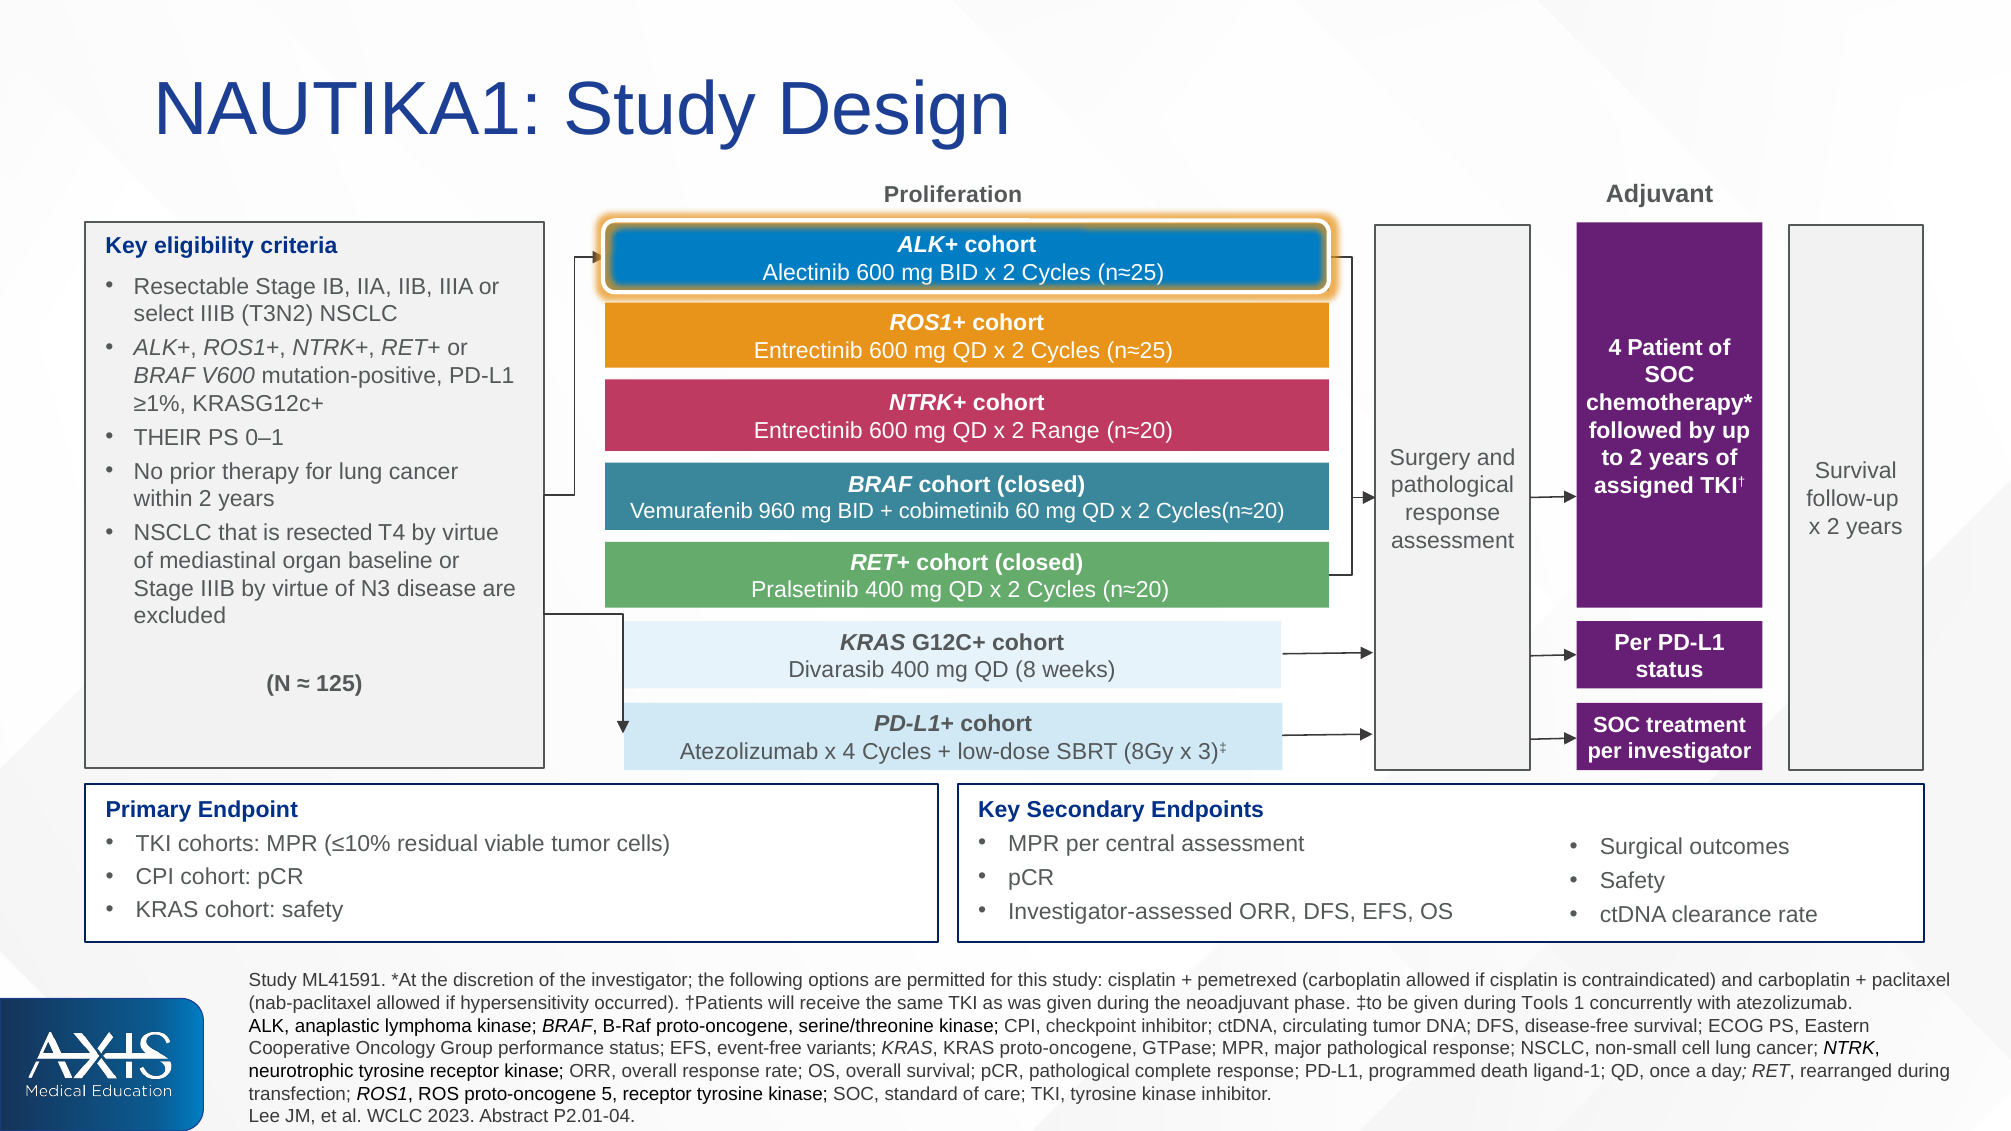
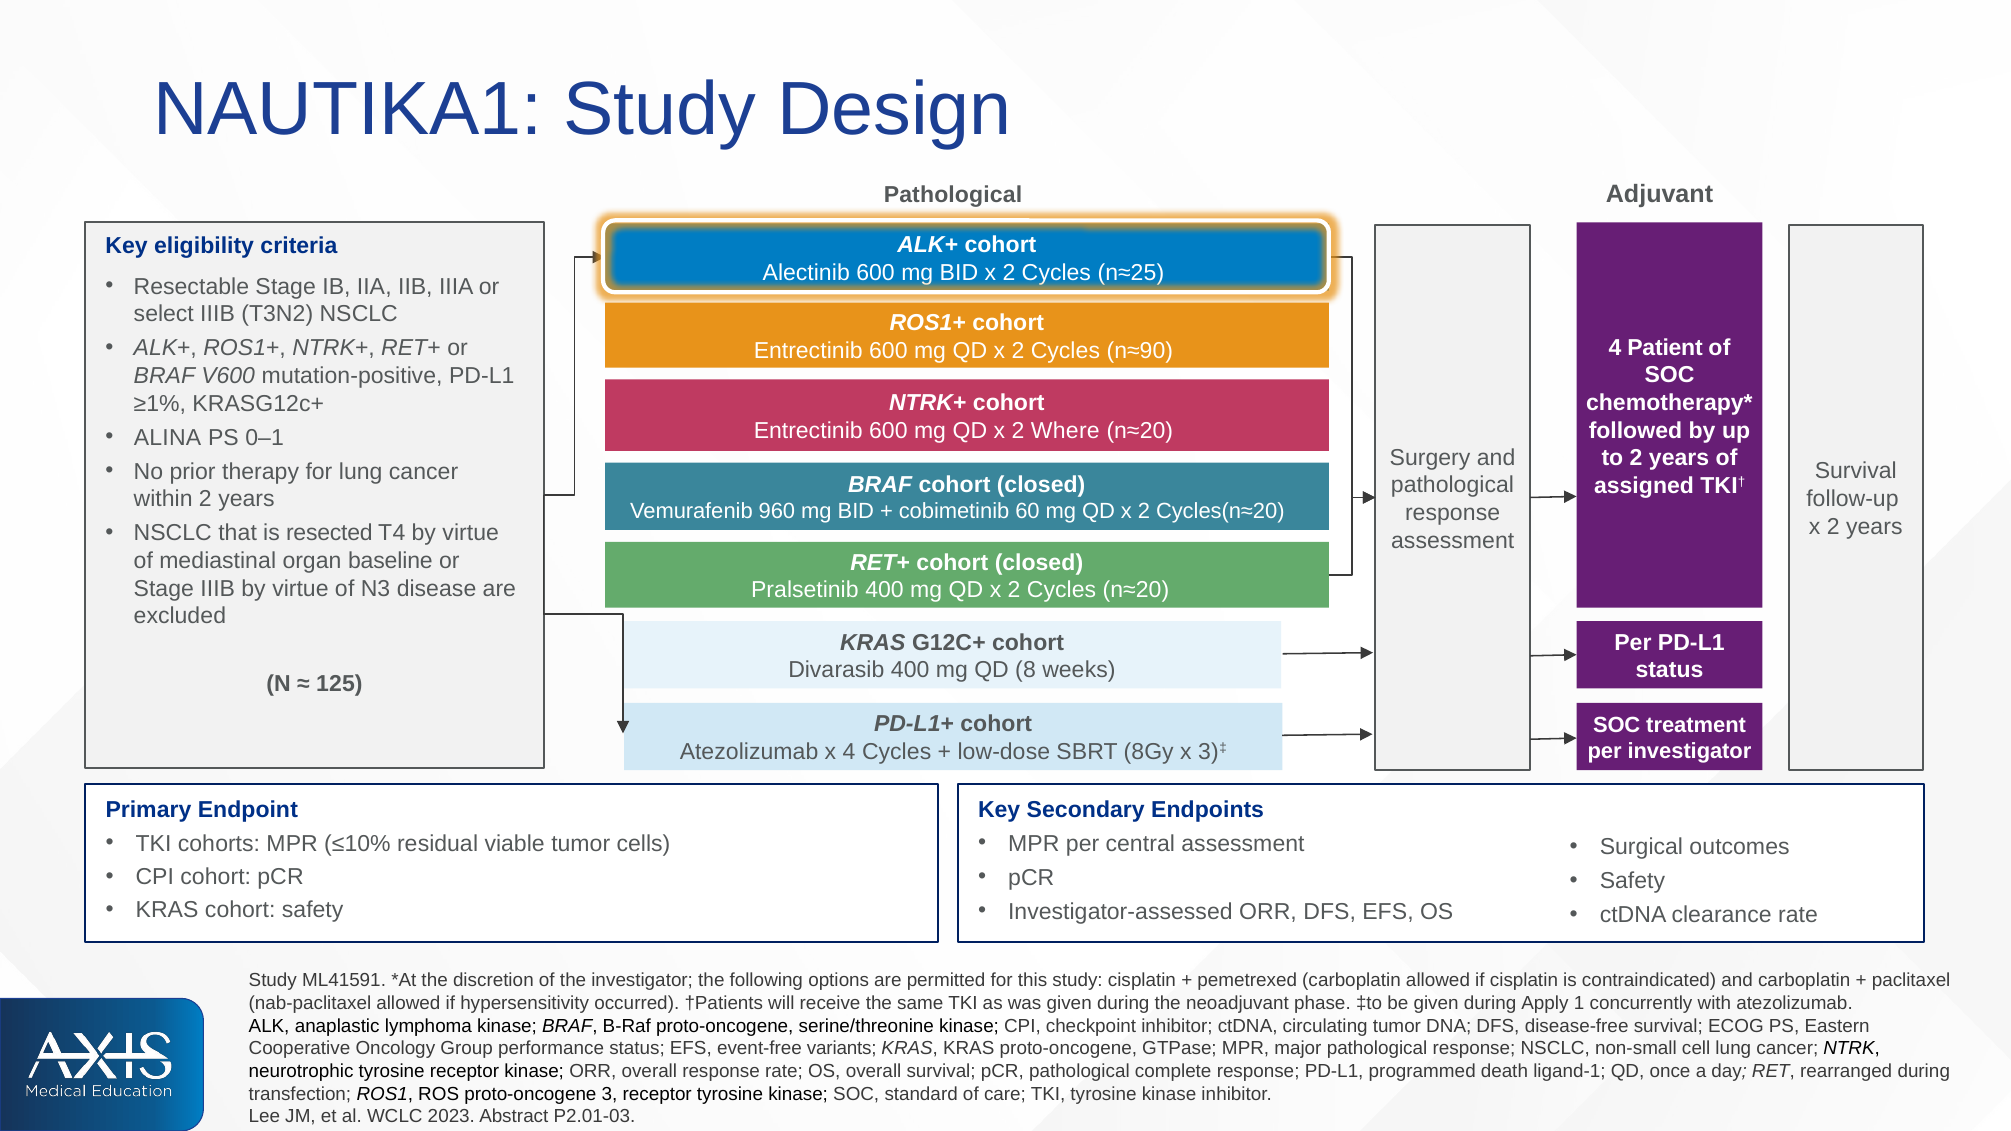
Proliferation at (953, 194): Proliferation -> Pathological
n≈25 at (1140, 351): n≈25 -> n≈90
Range: Range -> Where
THEIR: THEIR -> ALINA
Tools: Tools -> Apply
5: 5 -> 3
P2.01-04: P2.01-04 -> P2.01-03
